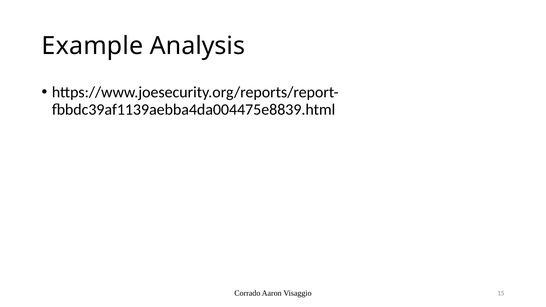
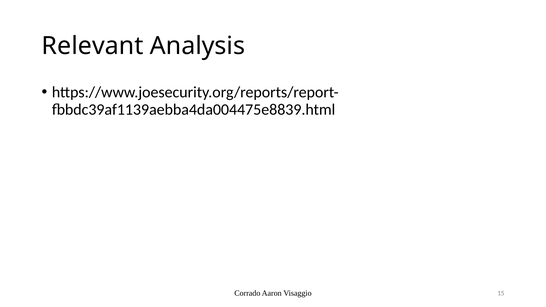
Example: Example -> Relevant
